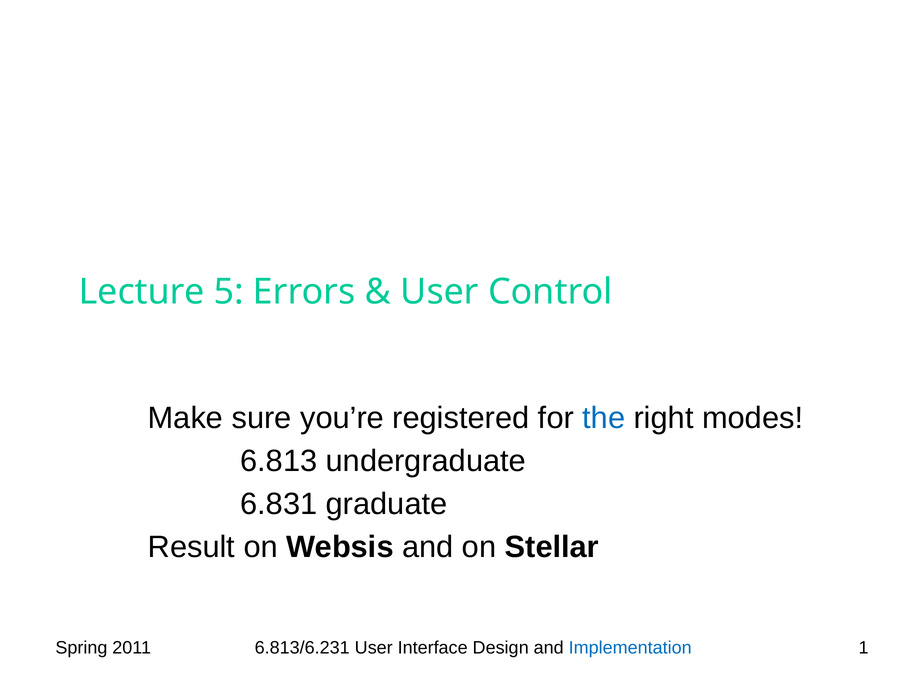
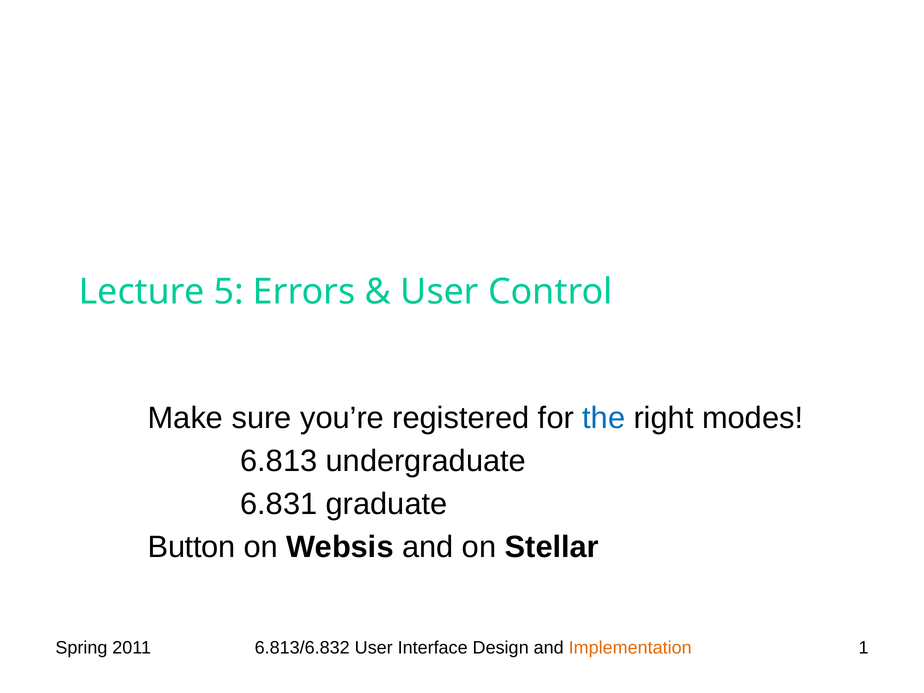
Result: Result -> Button
6.813/6.231: 6.813/6.231 -> 6.813/6.832
Implementation colour: blue -> orange
